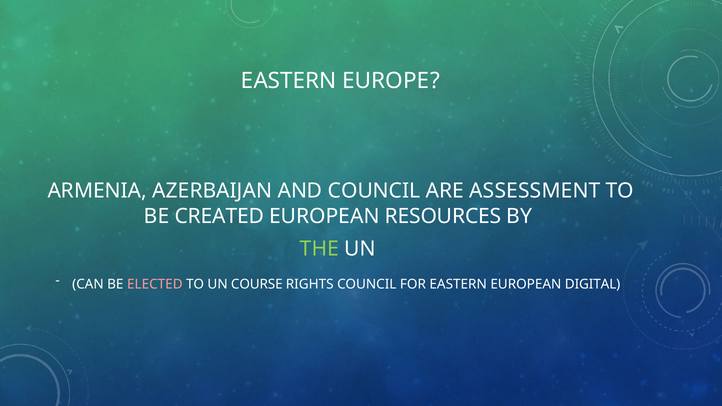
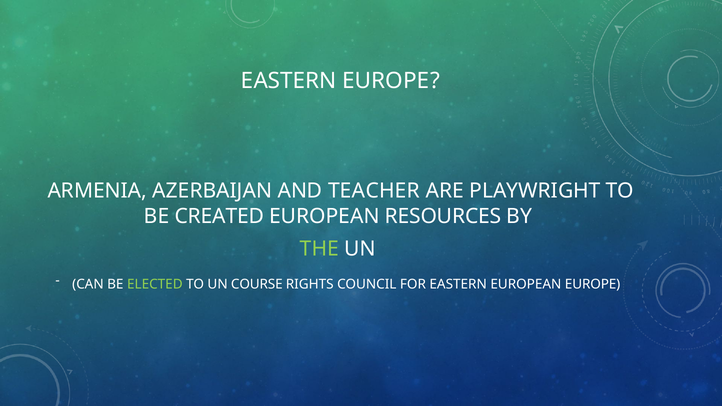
AND COUNCIL: COUNCIL -> TEACHER
ASSESSMENT: ASSESSMENT -> PLAYWRIGHT
ELECTED colour: pink -> light green
EUROPEAN DIGITAL: DIGITAL -> EUROPE
